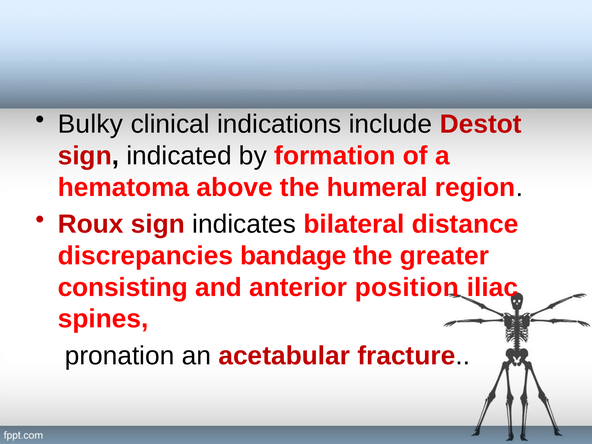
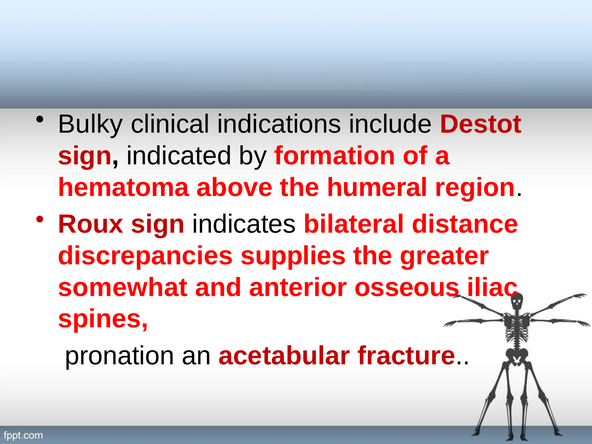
bandage: bandage -> supplies
consisting: consisting -> somewhat
position: position -> osseous
